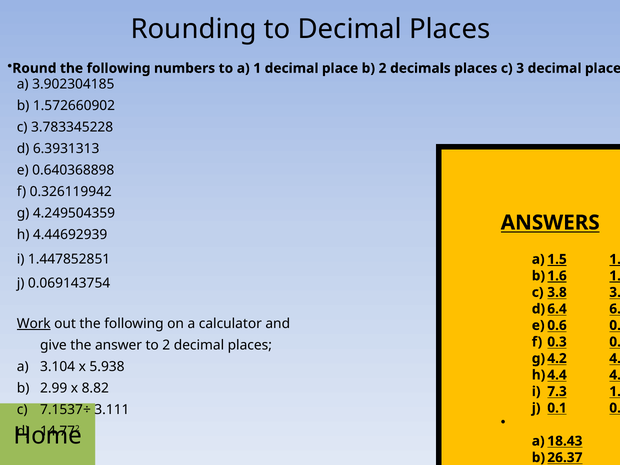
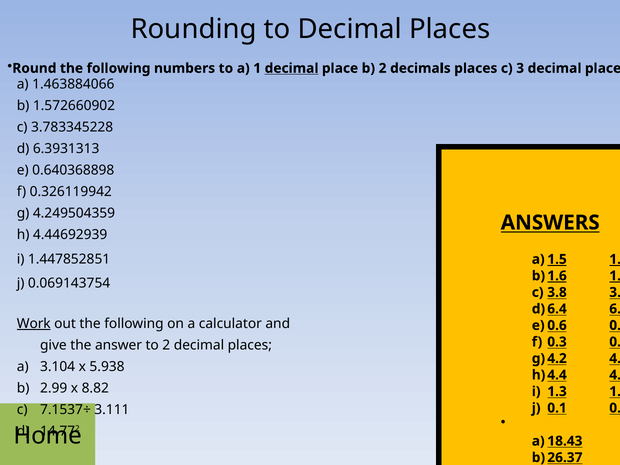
decimal at (292, 68) underline: none -> present
3.902304185: 3.902304185 -> 1.463884066
7.3: 7.3 -> 1.3
